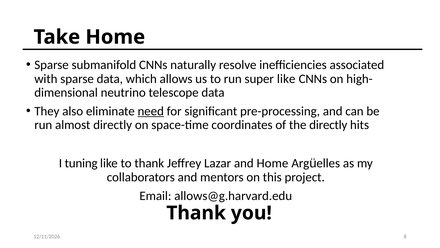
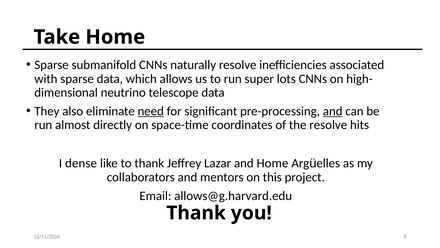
super like: like -> lots
and at (333, 111) underline: none -> present
the directly: directly -> resolve
tuning: tuning -> dense
